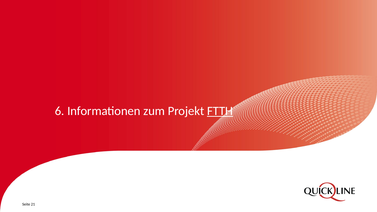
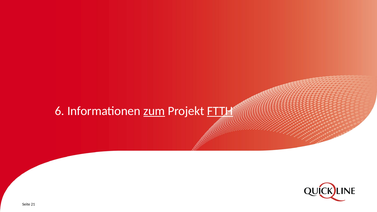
zum underline: none -> present
